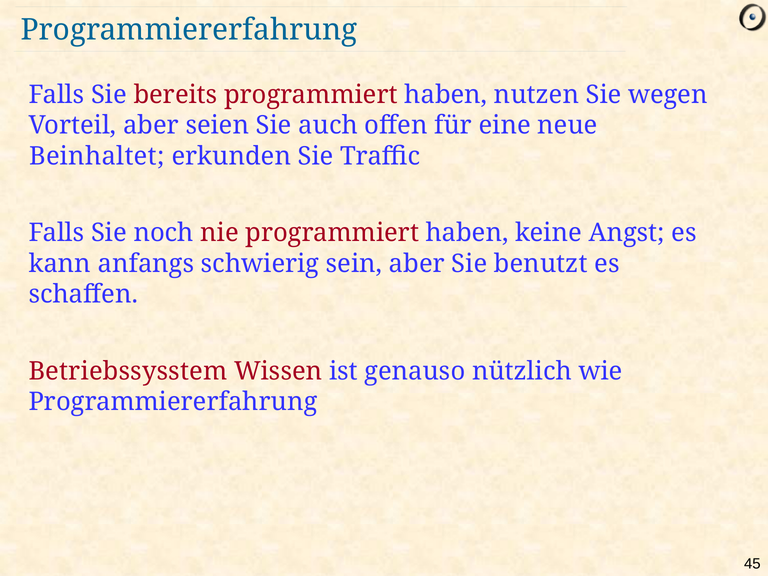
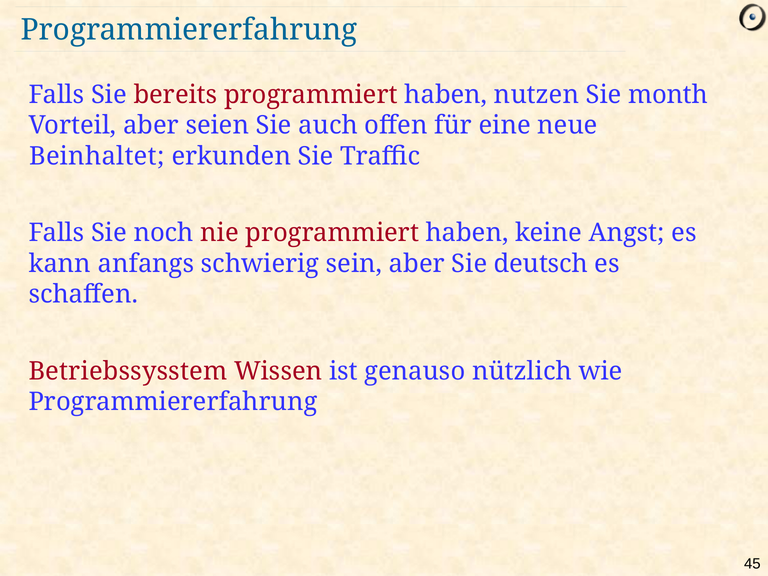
wegen: wegen -> month
benutzt: benutzt -> deutsch
